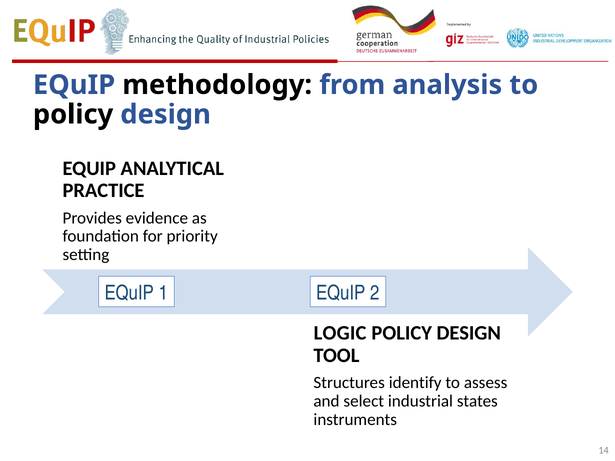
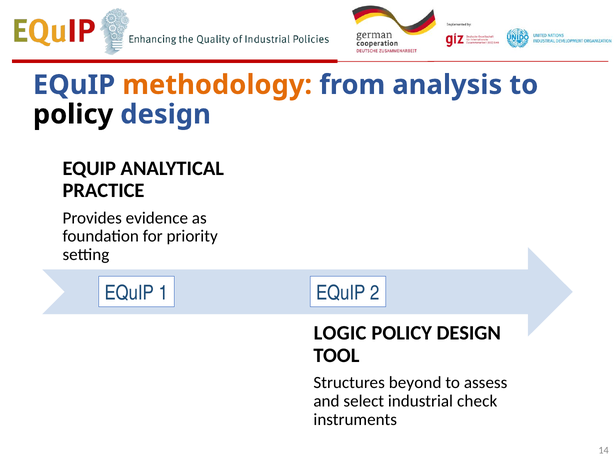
methodology colour: black -> orange
identify: identify -> beyond
states: states -> check
